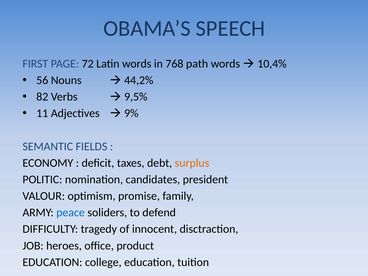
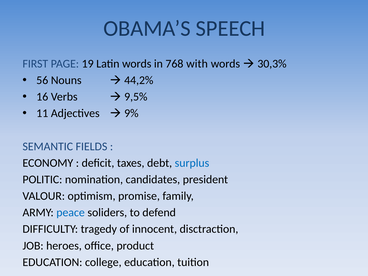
72: 72 -> 19
path: path -> with
10,4%: 10,4% -> 30,3%
82: 82 -> 16
surplus colour: orange -> blue
